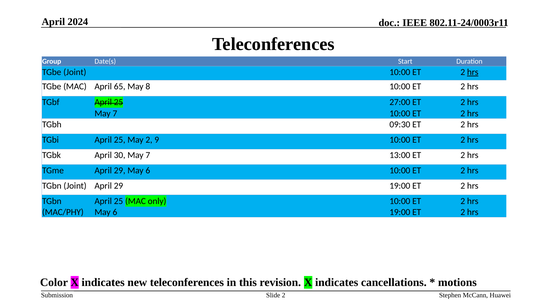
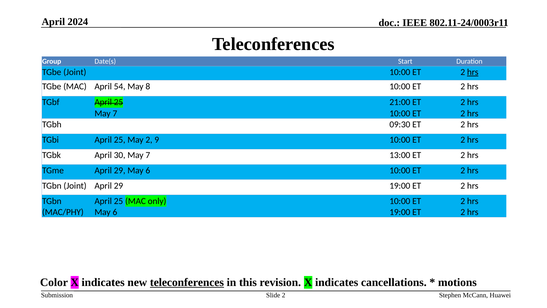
65: 65 -> 54
27:00: 27:00 -> 21:00
teleconferences at (187, 282) underline: none -> present
